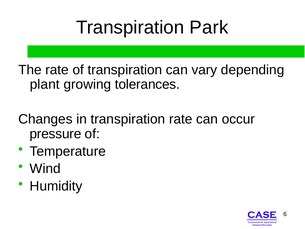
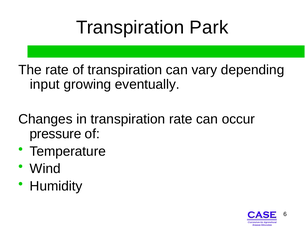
plant: plant -> input
tolerances: tolerances -> eventually
